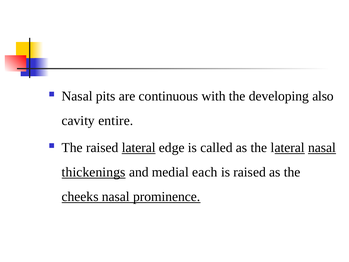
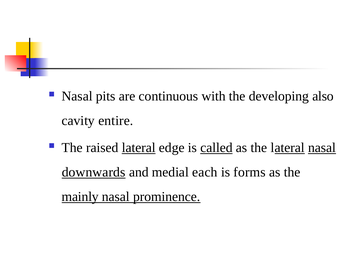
called underline: none -> present
thickenings: thickenings -> downwards
is raised: raised -> forms
cheeks: cheeks -> mainly
